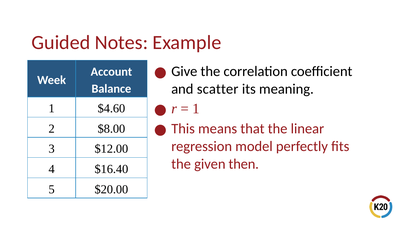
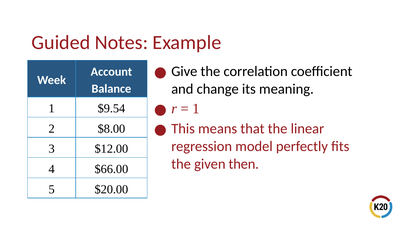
scatter: scatter -> change
$4.60: $4.60 -> $9.54
$16.40: $16.40 -> $66.00
